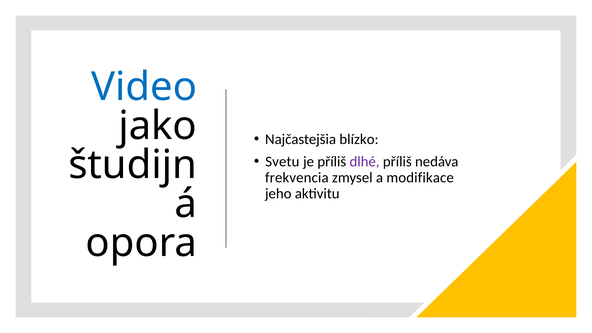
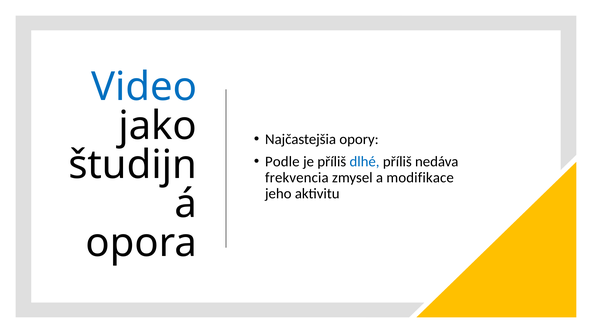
blízko: blízko -> opory
Svetu: Svetu -> Podle
dlhé colour: purple -> blue
